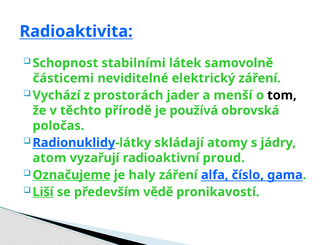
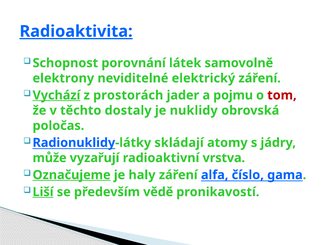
Radioaktivita underline: none -> present
stabilními: stabilními -> porovnání
částicemi: částicemi -> elektrony
Vychází underline: none -> present
menší: menší -> pojmu
tom colour: black -> red
přírodě: přírodě -> dostaly
používá: používá -> nuklidy
atom: atom -> může
proud: proud -> vrstva
